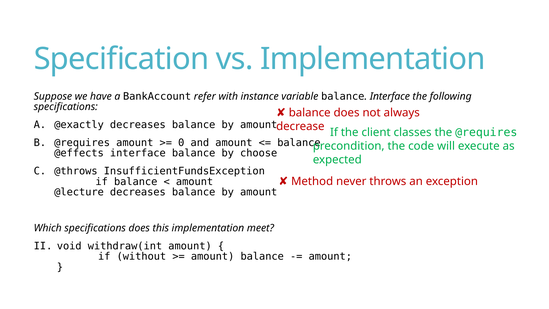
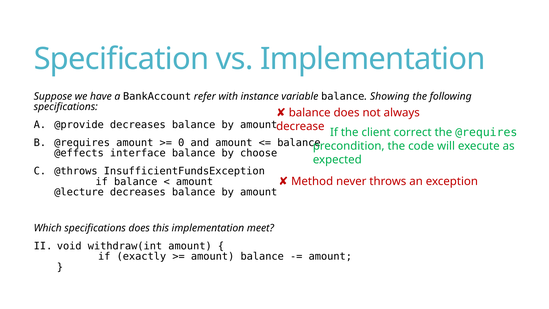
Interface at (390, 96): Interface -> Showing
@exactly: @exactly -> @provide
classes: classes -> correct
without: without -> exactly
